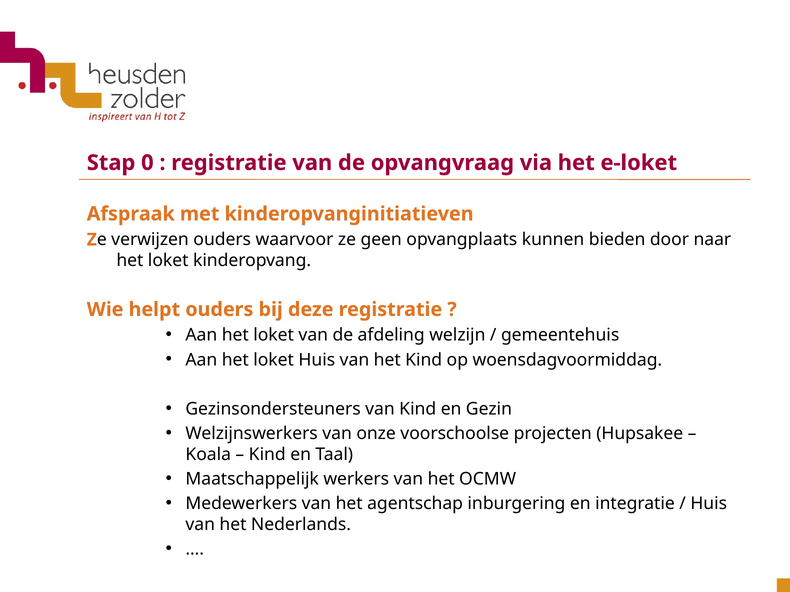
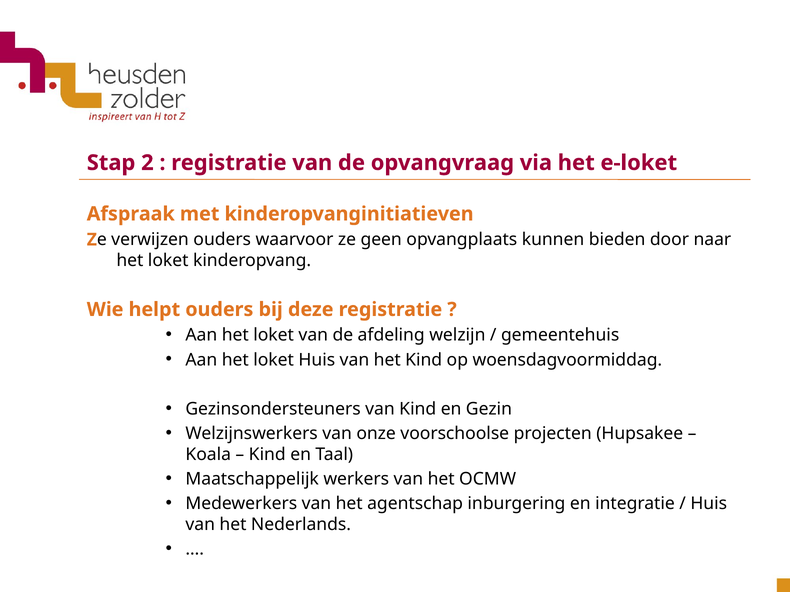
0: 0 -> 2
